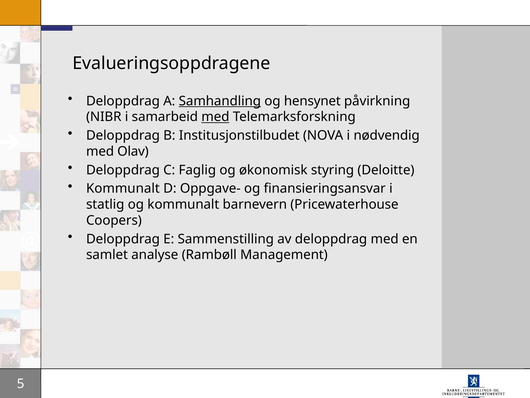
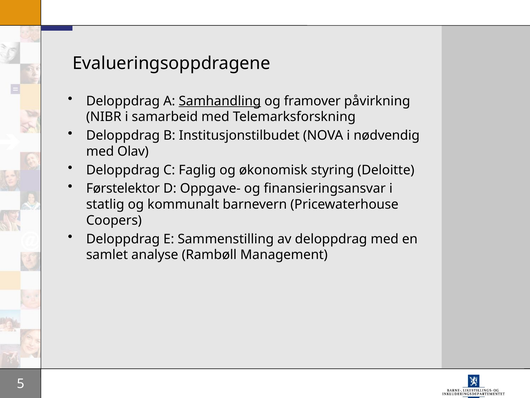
hensynet: hensynet -> framover
med at (215, 117) underline: present -> none
Kommunalt at (123, 188): Kommunalt -> Førstelektor
